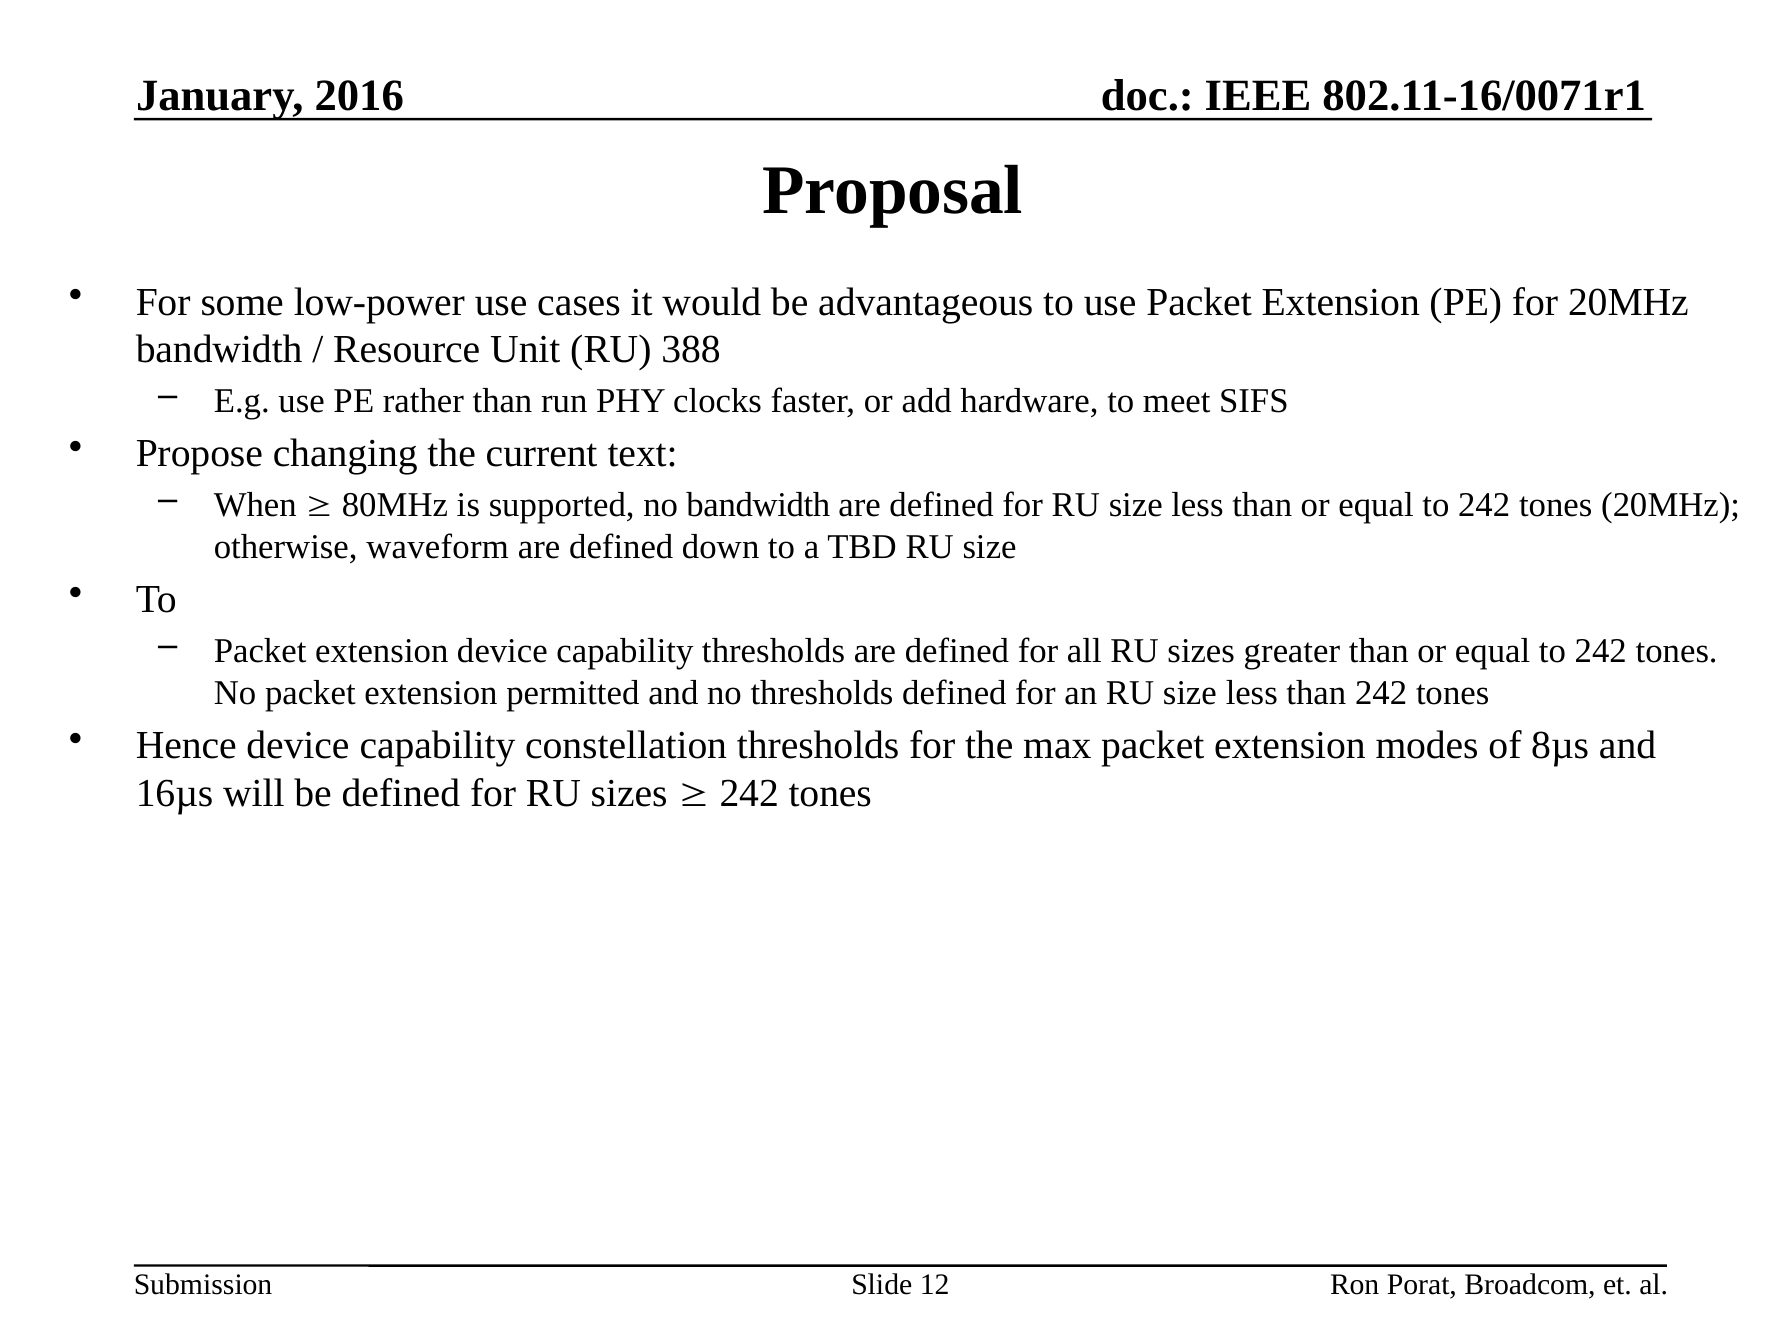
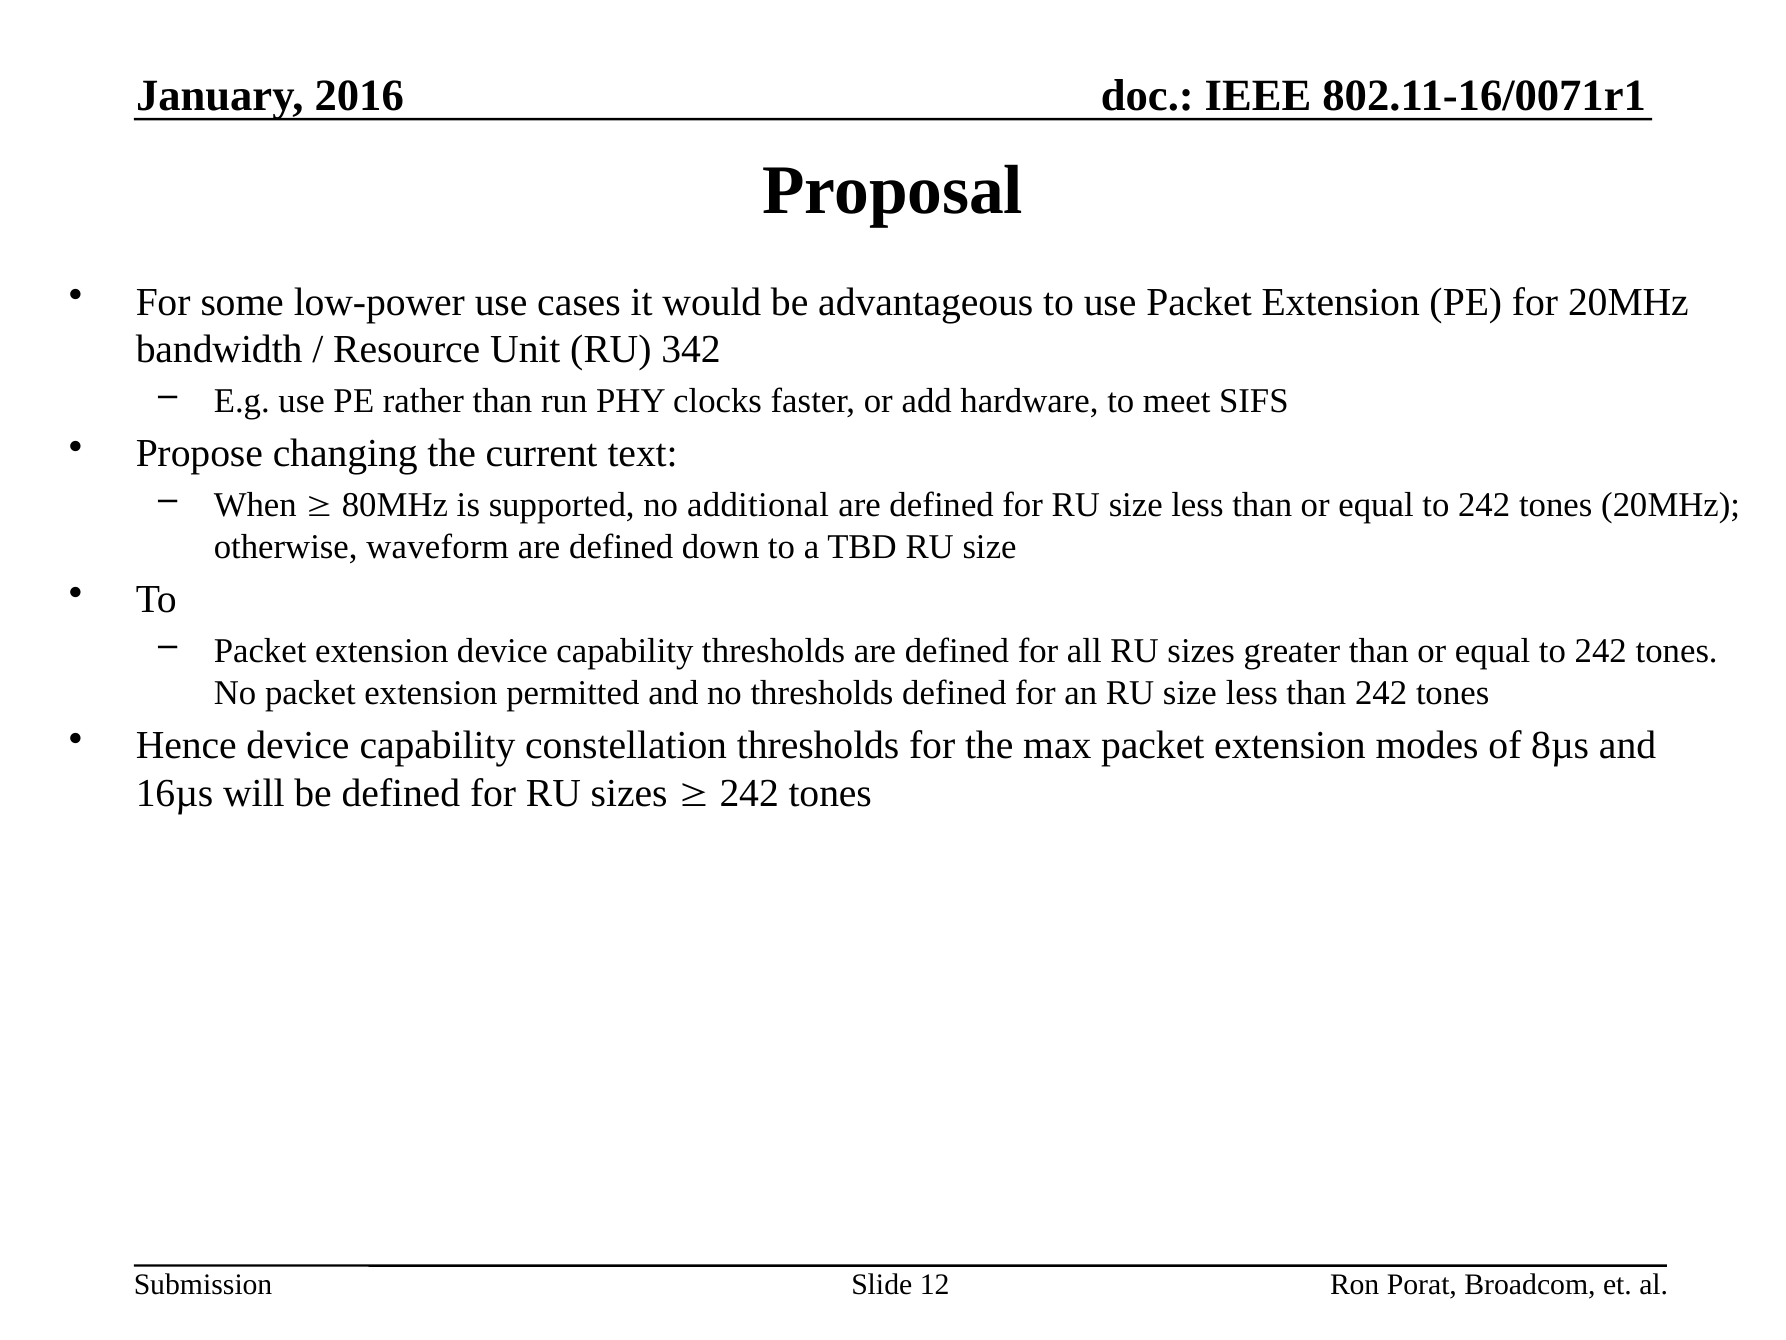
388: 388 -> 342
no bandwidth: bandwidth -> additional
